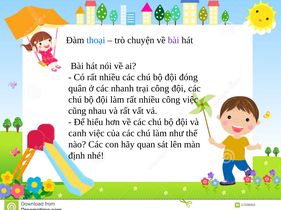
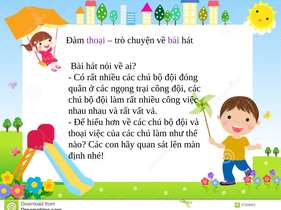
thoại at (96, 40) colour: blue -> purple
nhanh: nhanh -> ngọng
cũng at (77, 111): cũng -> nhau
canh at (77, 134): canh -> thoại
